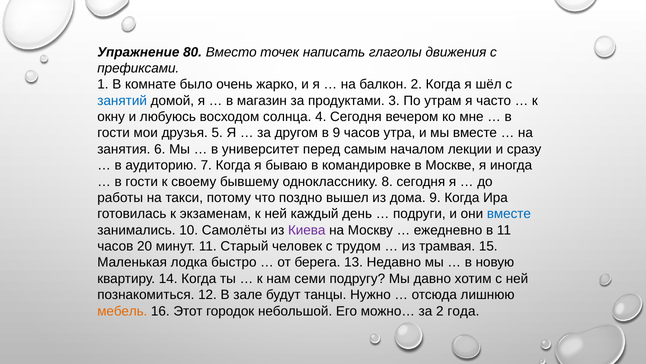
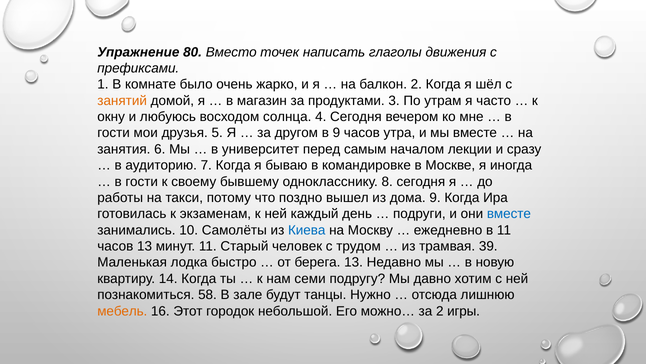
занятий colour: blue -> orange
Киева colour: purple -> blue
часов 20: 20 -> 13
15: 15 -> 39
12: 12 -> 58
года: года -> игры
